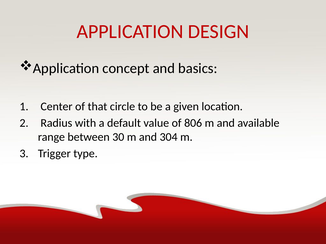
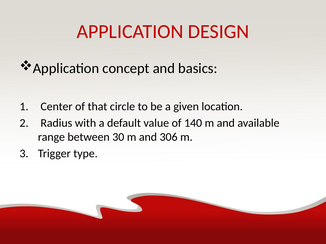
806: 806 -> 140
304: 304 -> 306
